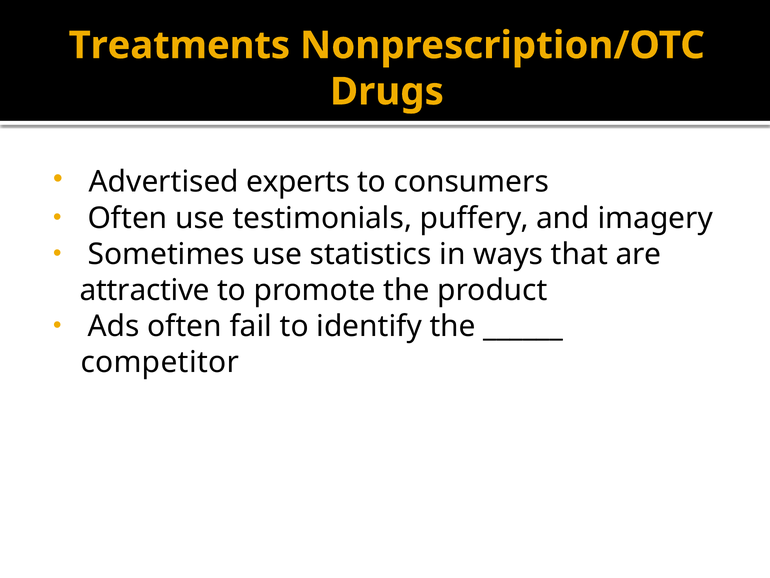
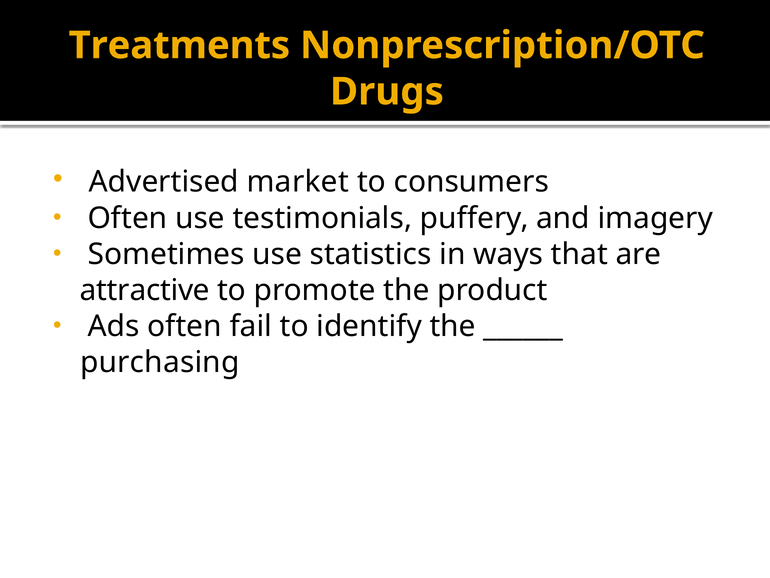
experts: experts -> market
competitor: competitor -> purchasing
